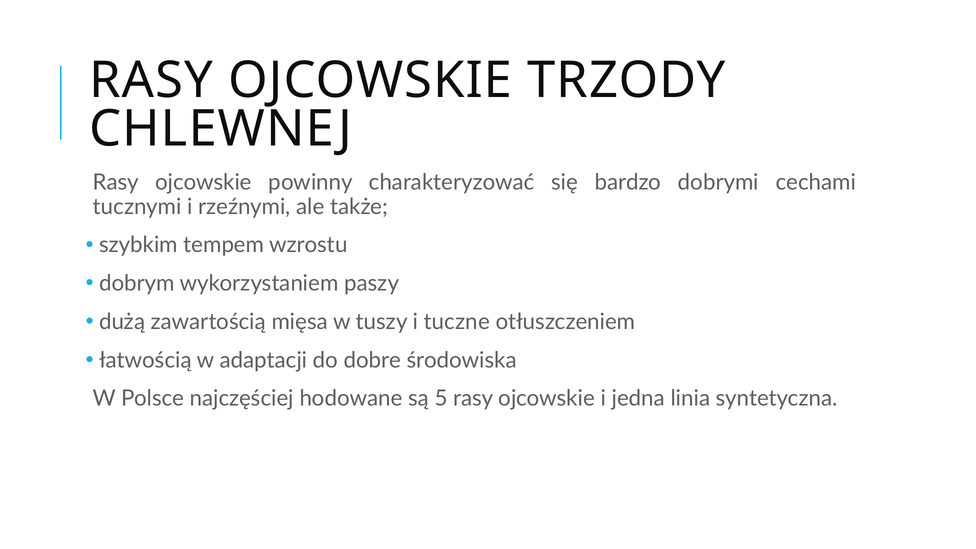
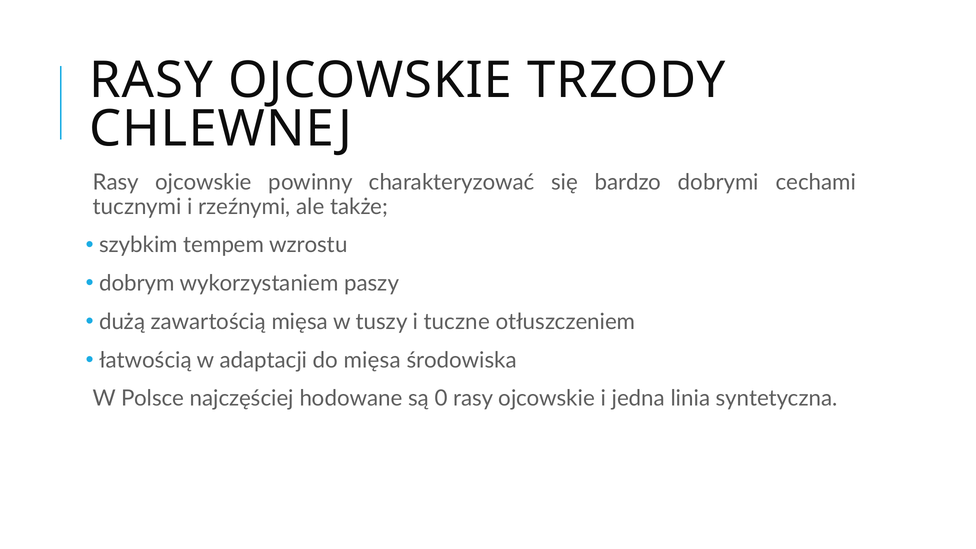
do dobre: dobre -> mięsa
5: 5 -> 0
